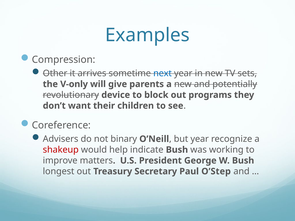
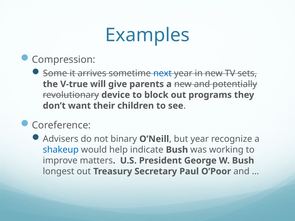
Other: Other -> Some
V-only: V-only -> V-true
shakeup colour: red -> blue
O’Step: O’Step -> O’Poor
